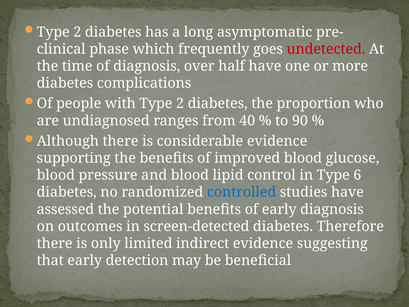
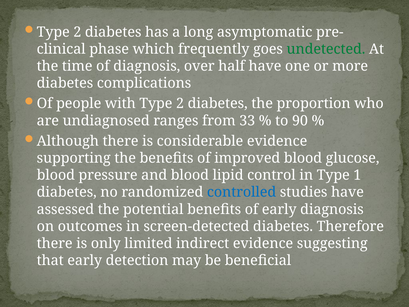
undetected colour: red -> green
40: 40 -> 33
6: 6 -> 1
